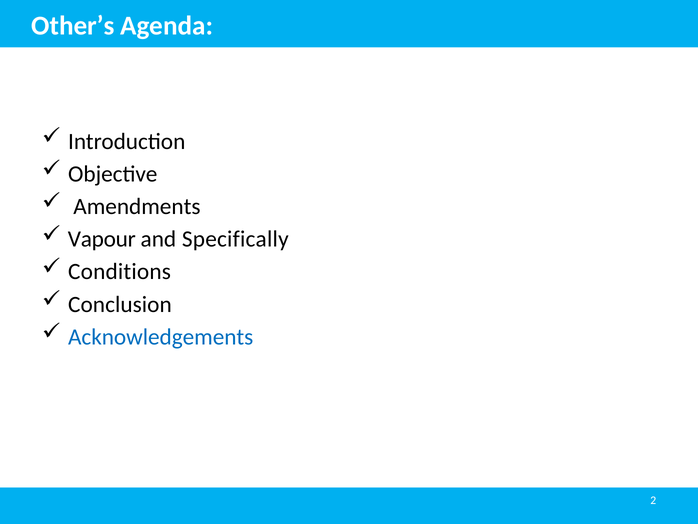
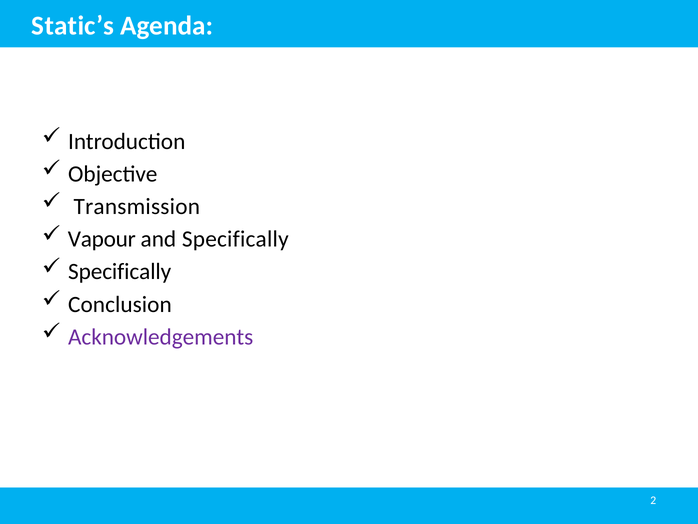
Other’s: Other’s -> Static’s
Amendments: Amendments -> Transmission
Conditions at (120, 271): Conditions -> Specifically
Acknowledgements colour: blue -> purple
